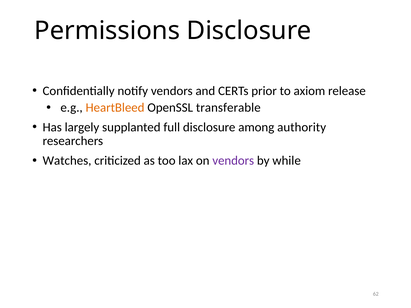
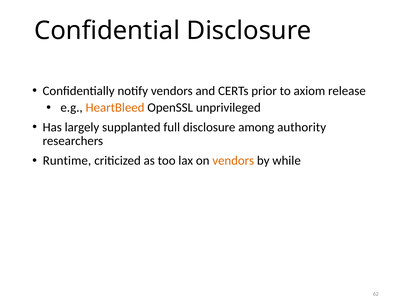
Permissions: Permissions -> Confidential
transferable: transferable -> unprivileged
Watches: Watches -> Runtime
vendors at (233, 161) colour: purple -> orange
